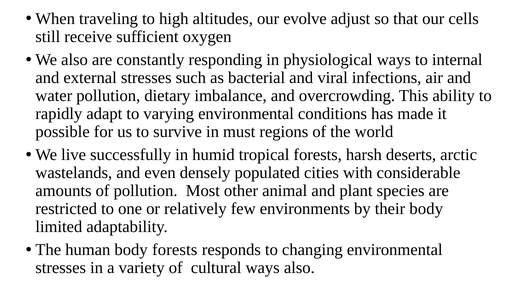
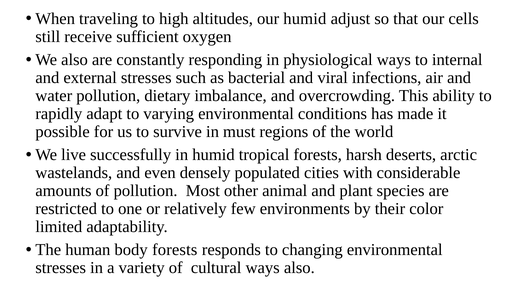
our evolve: evolve -> humid
their body: body -> color
